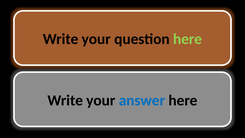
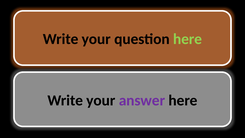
answer colour: blue -> purple
